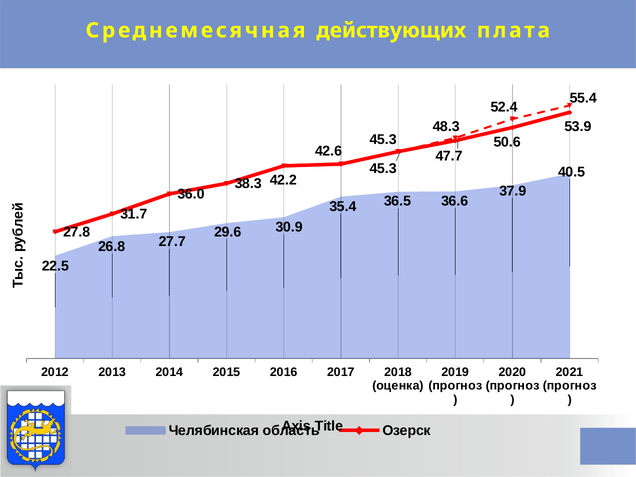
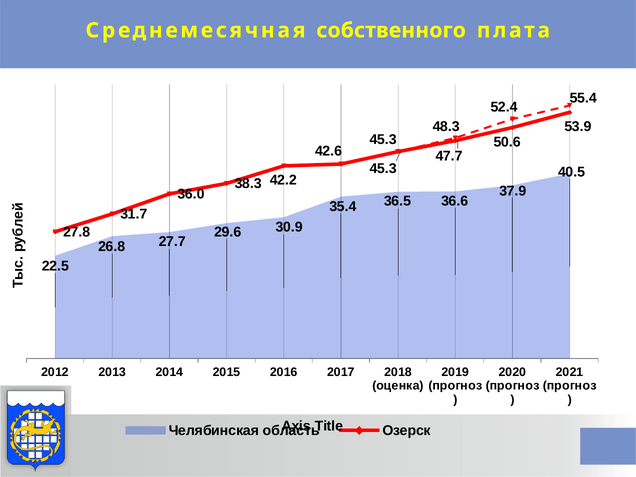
действующих: действующих -> собственного
